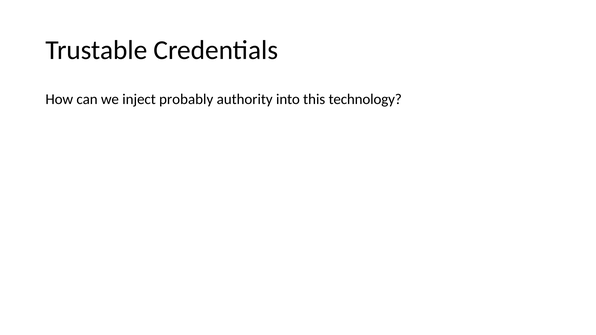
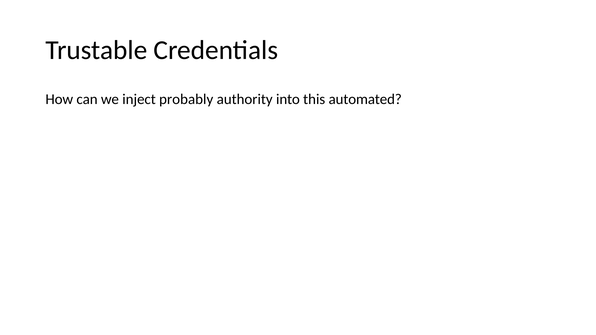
technology: technology -> automated
